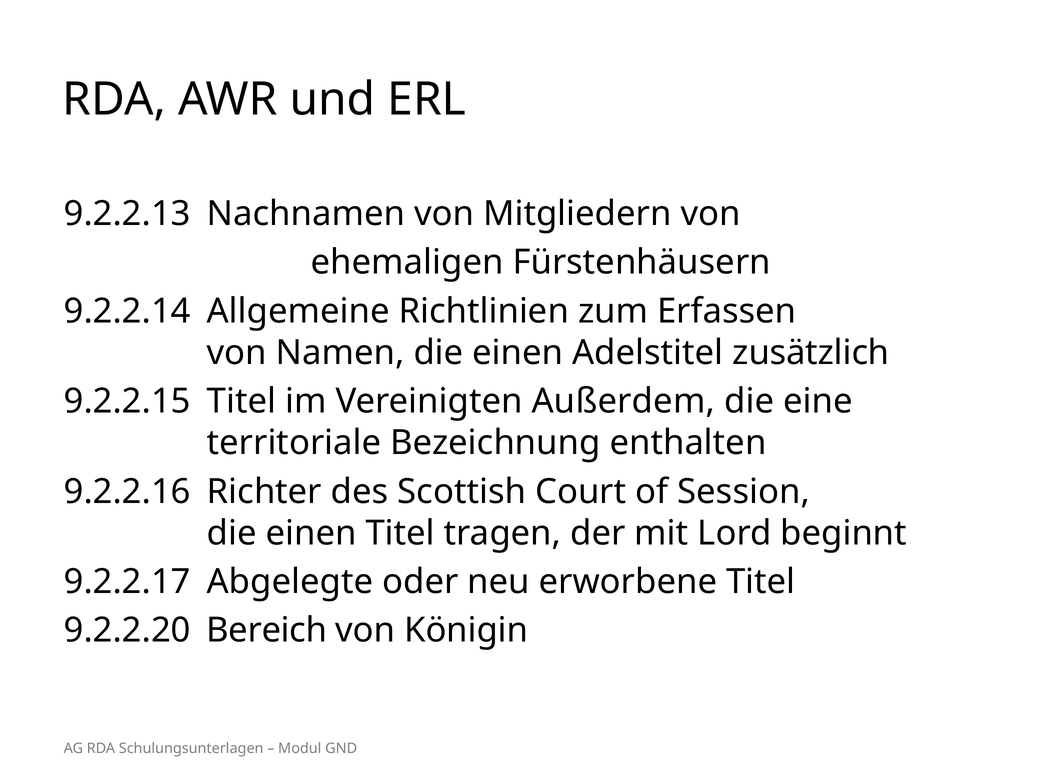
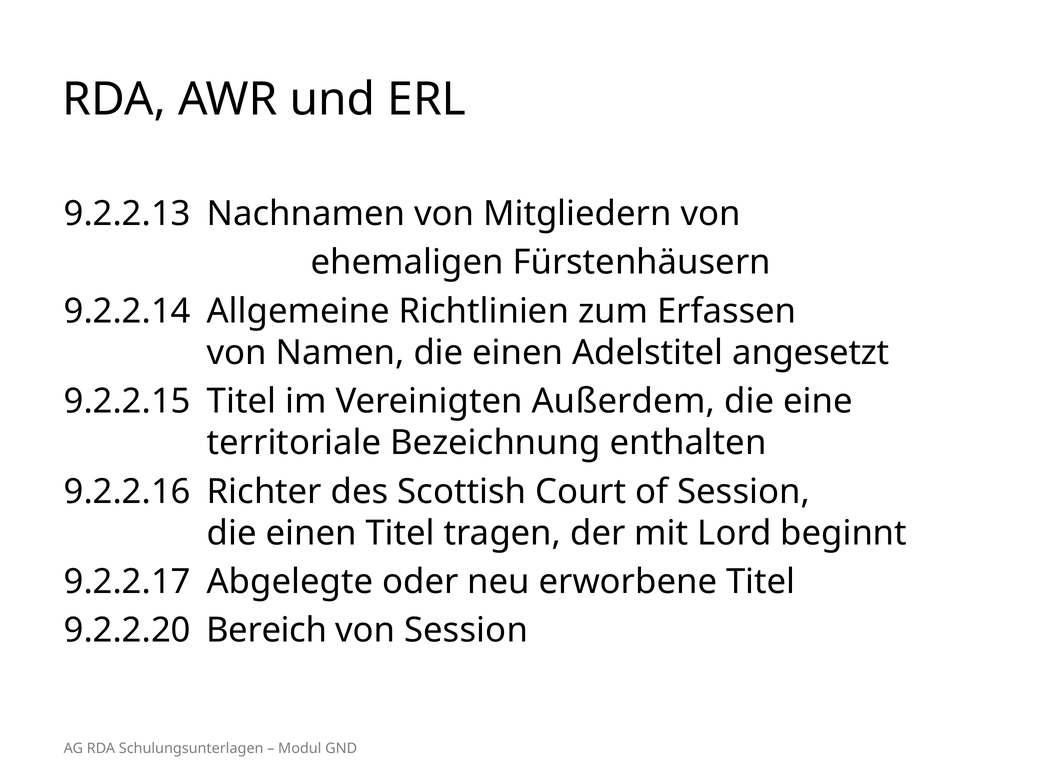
zusätzlich: zusätzlich -> angesetzt
von Königin: Königin -> Session
